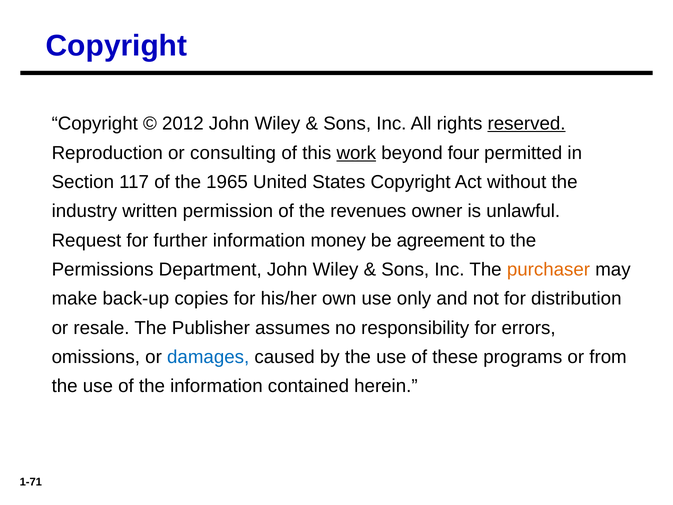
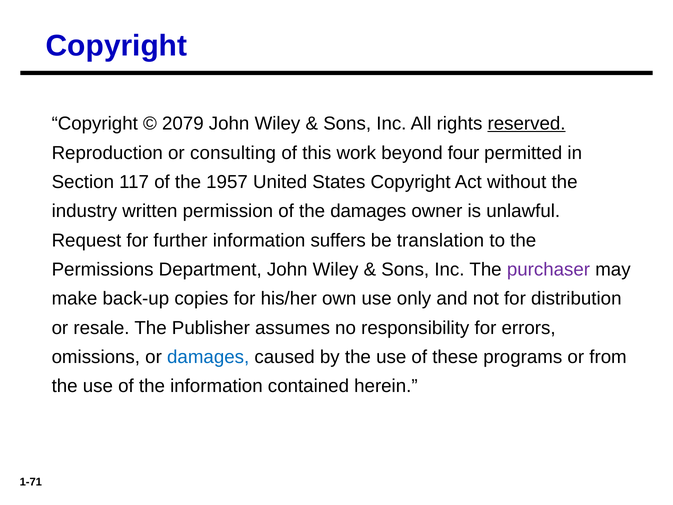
2012: 2012 -> 2079
work underline: present -> none
1965: 1965 -> 1957
the revenues: revenues -> damages
money: money -> suffers
agreement: agreement -> translation
purchaser colour: orange -> purple
